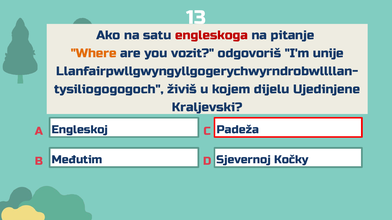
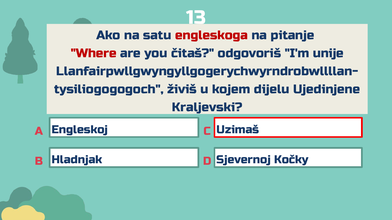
Where colour: orange -> red
vozit: vozit -> čitaš
Padeža: Padeža -> Uzimaš
Međutim: Međutim -> Hladnjak
